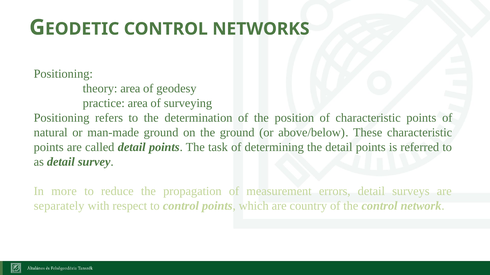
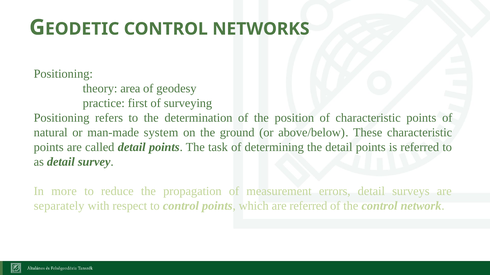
practice area: area -> first
man-made ground: ground -> system
are country: country -> referred
